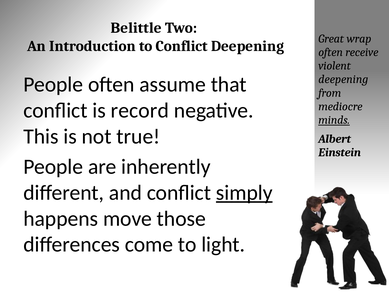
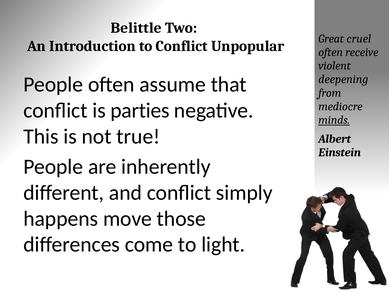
wrap: wrap -> cruel
Conflict Deepening: Deepening -> Unpopular
record: record -> parties
simply underline: present -> none
